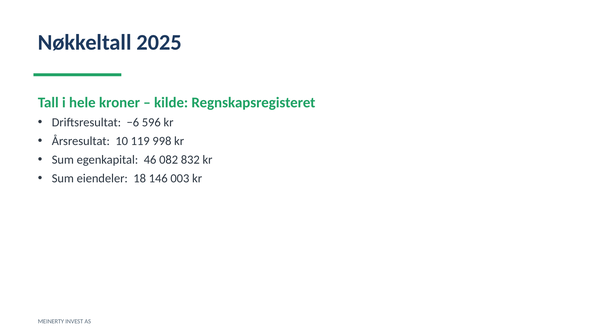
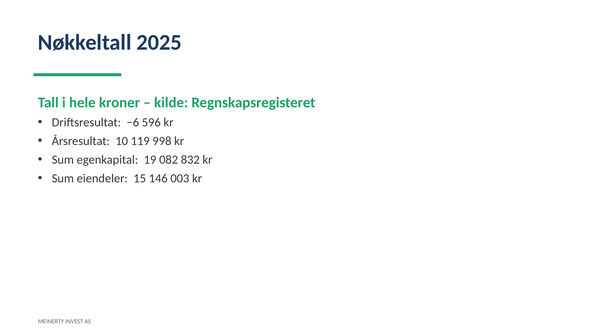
46: 46 -> 19
18: 18 -> 15
